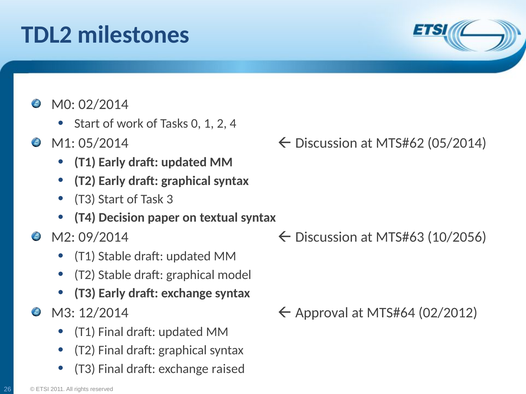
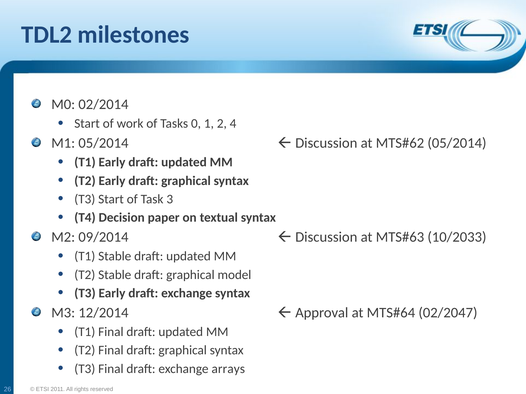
10/2056: 10/2056 -> 10/2033
02/2012: 02/2012 -> 02/2047
raised: raised -> arrays
